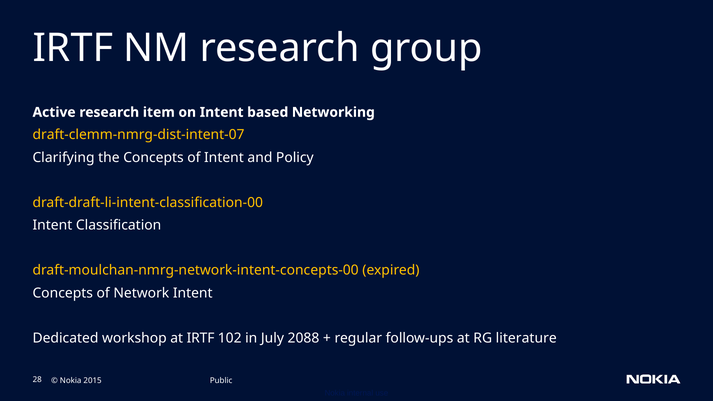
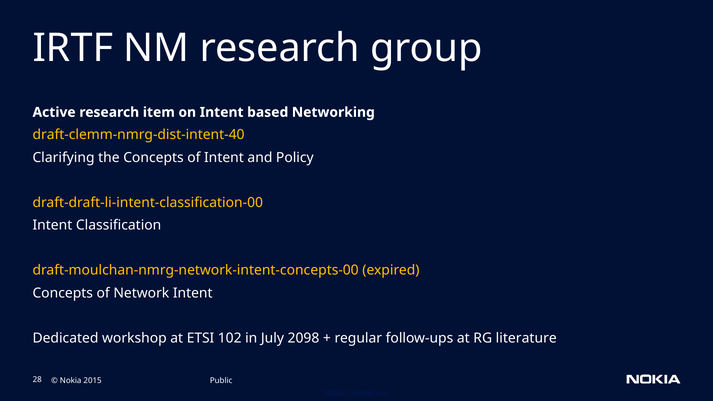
draft-clemm-nmrg-dist-intent-07: draft-clemm-nmrg-dist-intent-07 -> draft-clemm-nmrg-dist-intent-40
at IRTF: IRTF -> ETSI
2088: 2088 -> 2098
